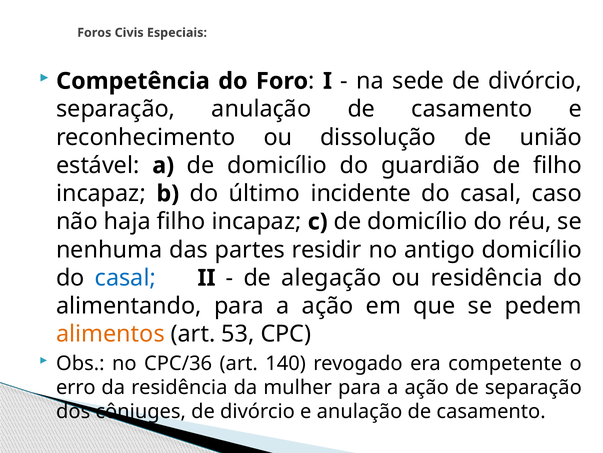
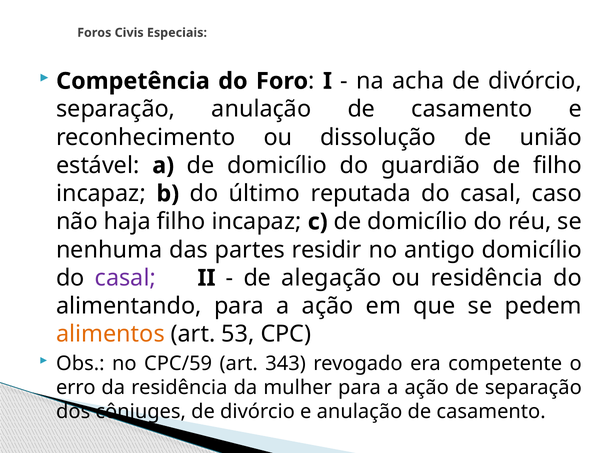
sede: sede -> acha
incidente: incidente -> reputada
casal at (125, 278) colour: blue -> purple
CPC/36: CPC/36 -> CPC/59
140: 140 -> 343
